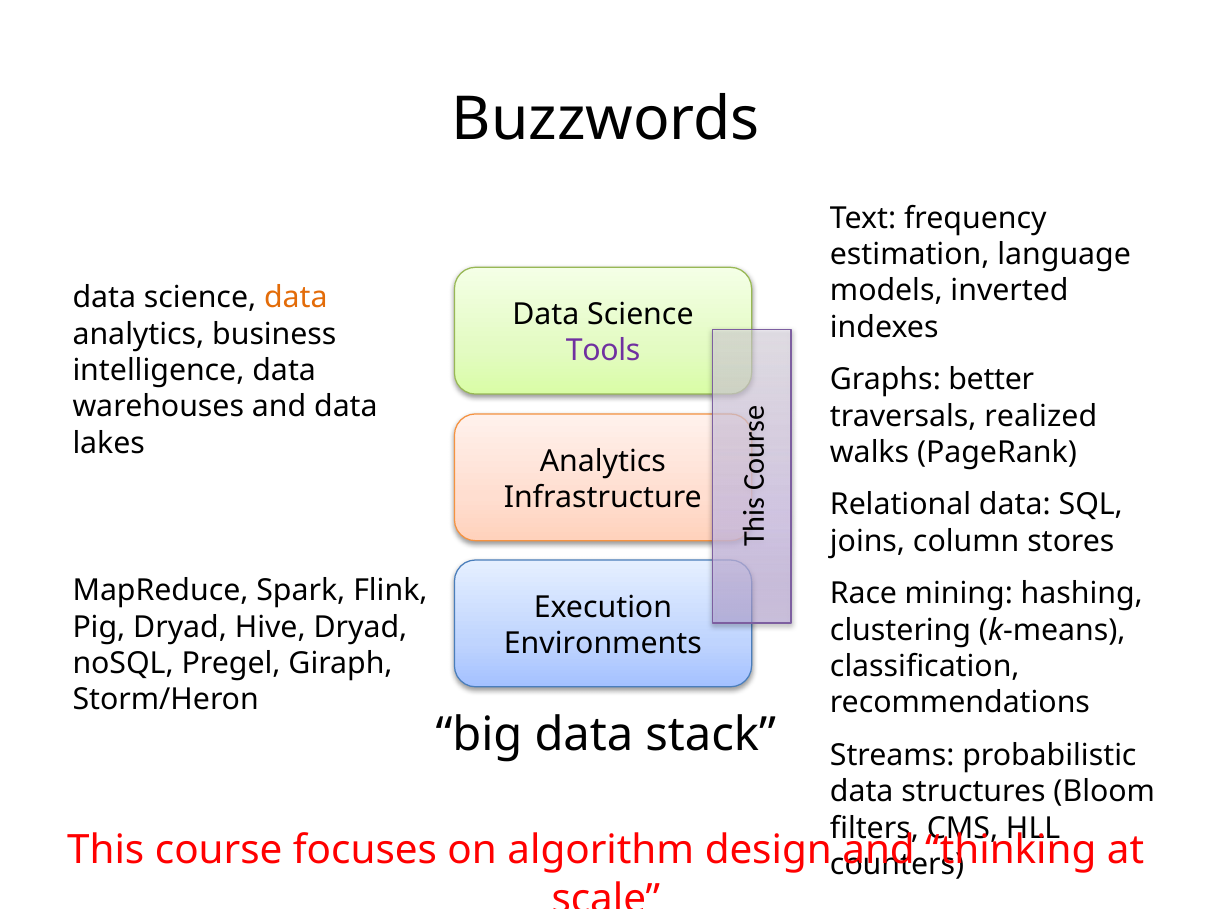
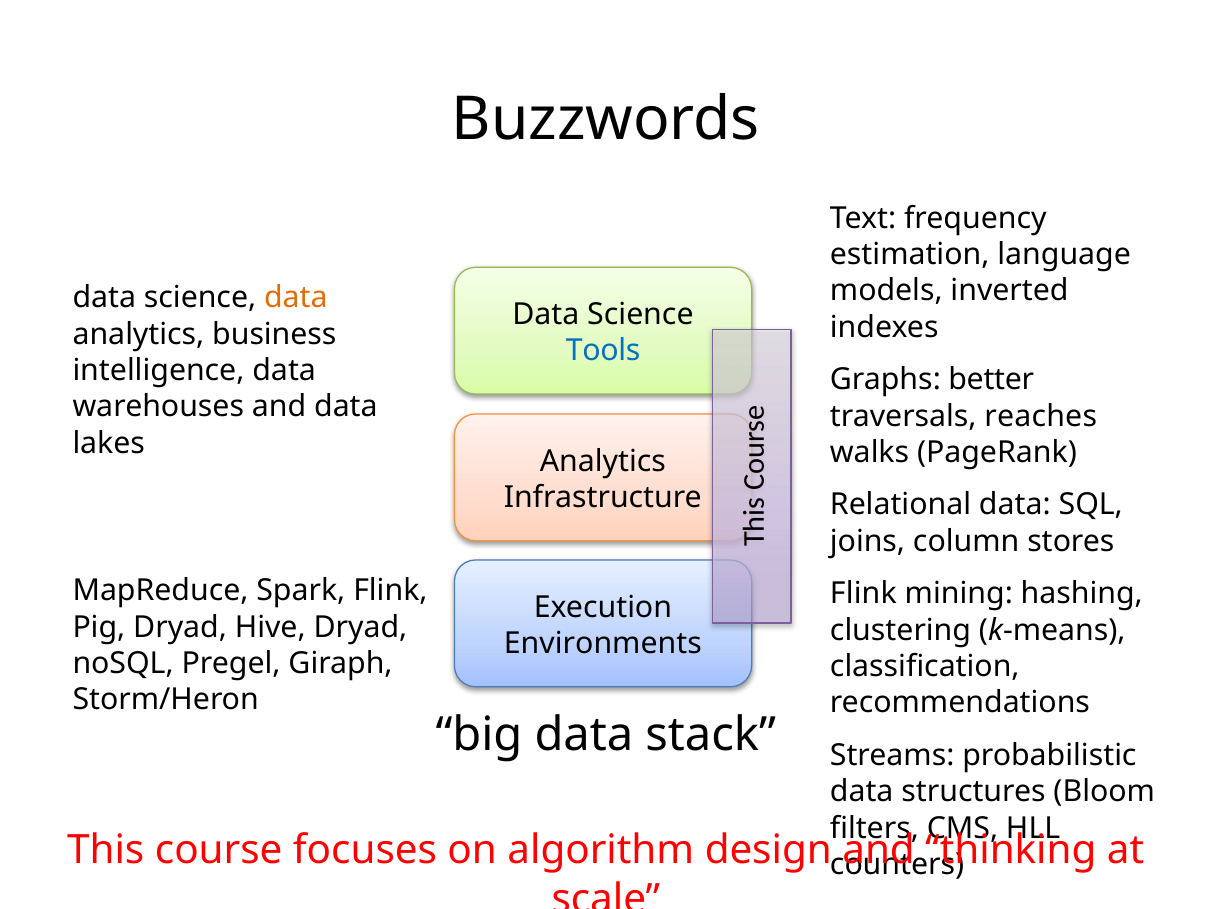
Tools colour: purple -> blue
realized: realized -> reaches
Race at (864, 594): Race -> Flink
